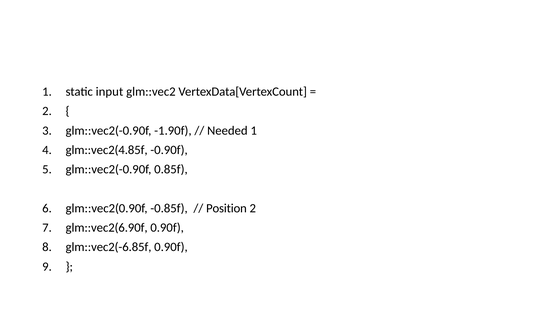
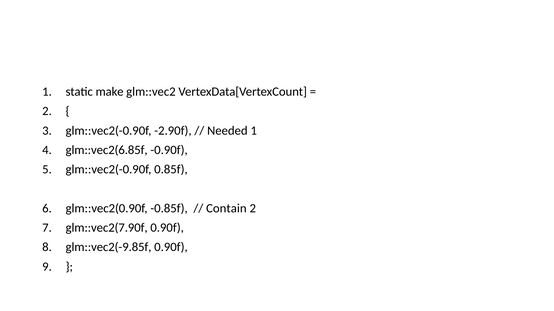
input: input -> make
-1.90f: -1.90f -> -2.90f
glm::vec2(4.85f: glm::vec2(4.85f -> glm::vec2(6.85f
Position: Position -> Contain
glm::vec2(6.90f: glm::vec2(6.90f -> glm::vec2(7.90f
glm::vec2(-6.85f: glm::vec2(-6.85f -> glm::vec2(-9.85f
